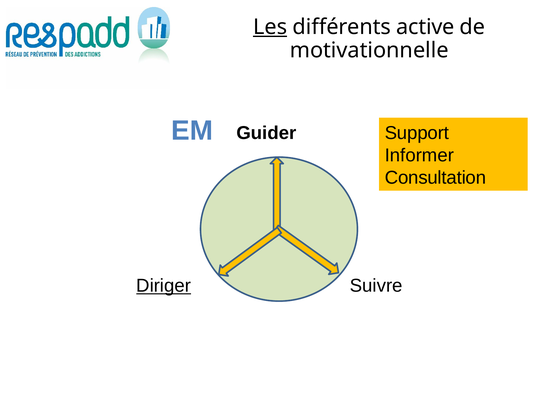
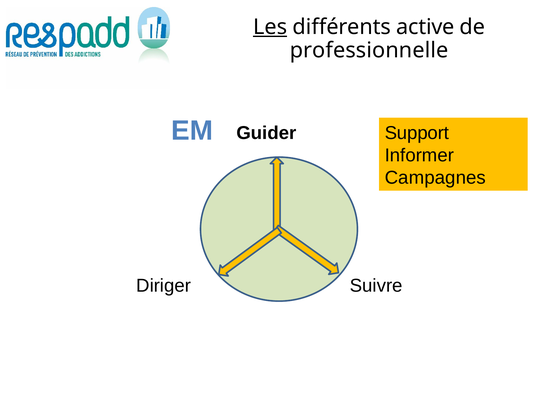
motivationnelle: motivationnelle -> professionnelle
Consultation: Consultation -> Campagnes
Diriger underline: present -> none
